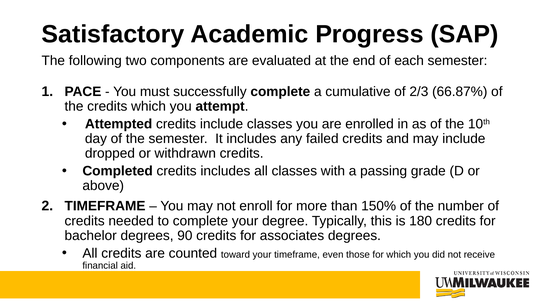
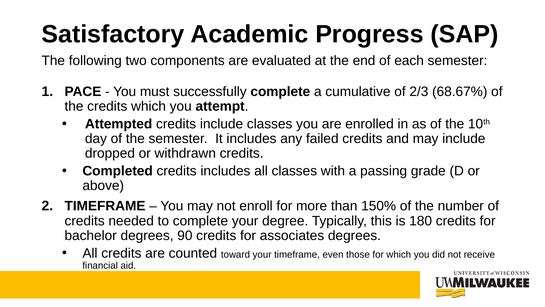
66.87%: 66.87% -> 68.67%
